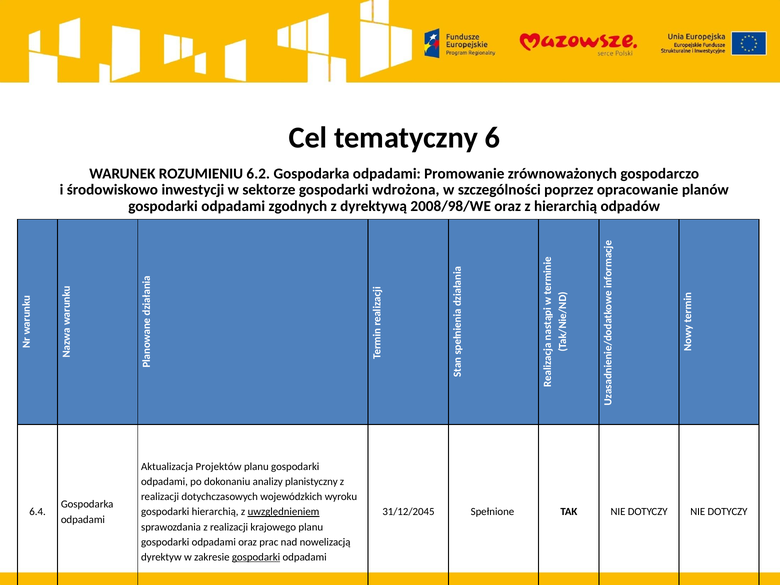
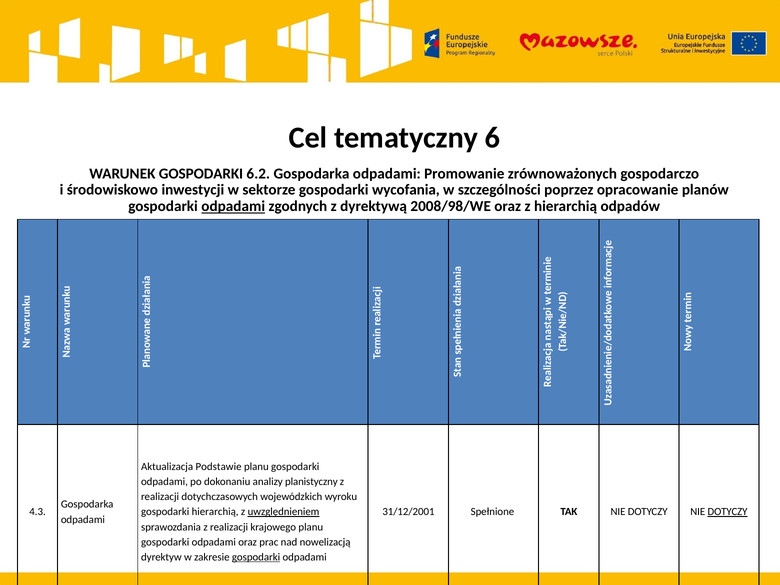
WARUNEK ROZUMIENIU: ROZUMIENIU -> GOSPODARKI
wdrożona: wdrożona -> wycofania
odpadami at (233, 206) underline: none -> present
Projektów: Projektów -> Podstawie
6.4: 6.4 -> 4.3
31/12/2045: 31/12/2045 -> 31/12/2001
DOTYCZY at (728, 512) underline: none -> present
